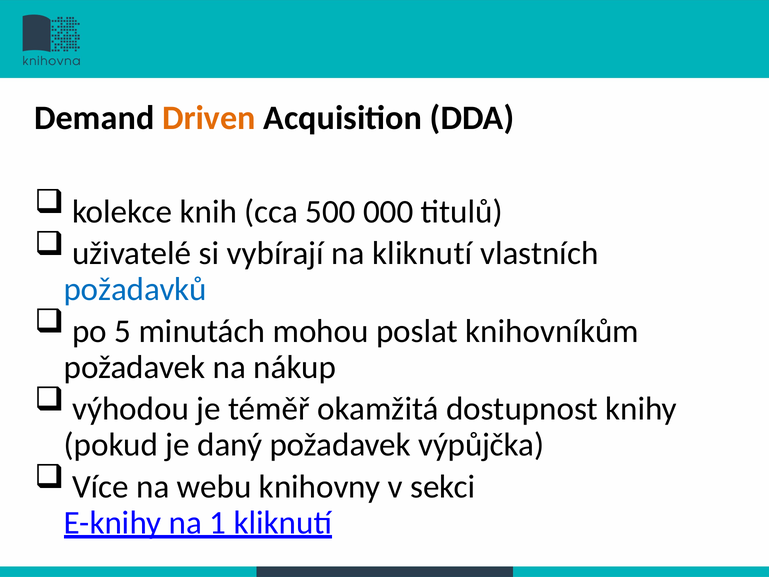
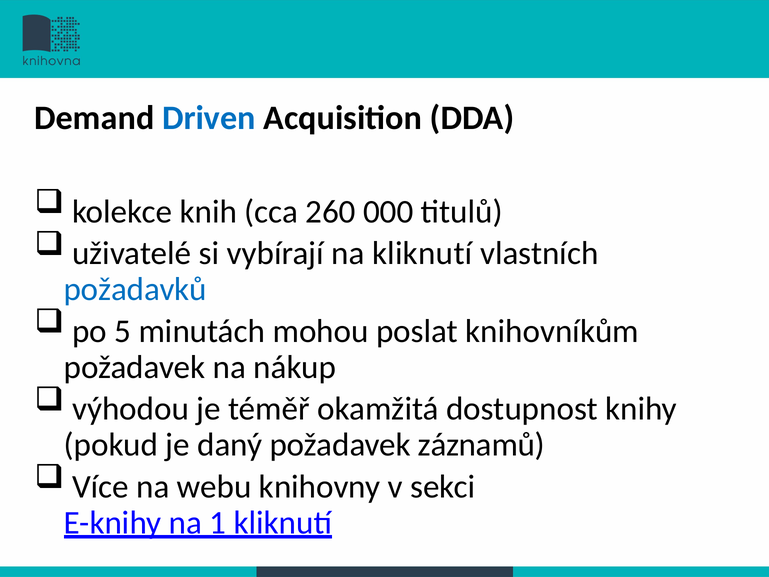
Driven colour: orange -> blue
500: 500 -> 260
výpůjčka: výpůjčka -> záznamů
